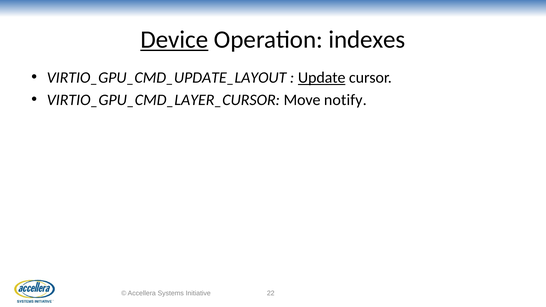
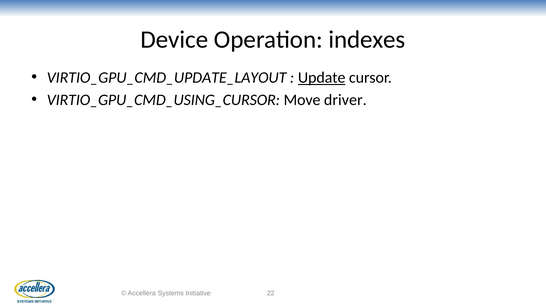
Device underline: present -> none
VIRTIO_GPU_CMD_LAYER_CURSOR: VIRTIO_GPU_CMD_LAYER_CURSOR -> VIRTIO_GPU_CMD_USING_CURSOR
notify: notify -> driver
